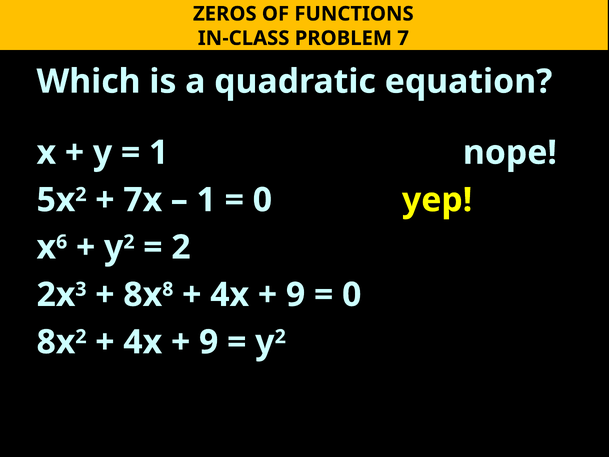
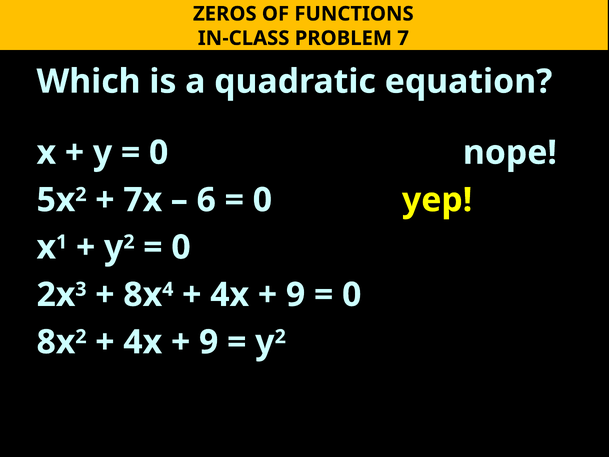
1 at (159, 153): 1 -> 0
1 at (206, 200): 1 -> 6
6: 6 -> 1
2 at (181, 247): 2 -> 0
8: 8 -> 4
